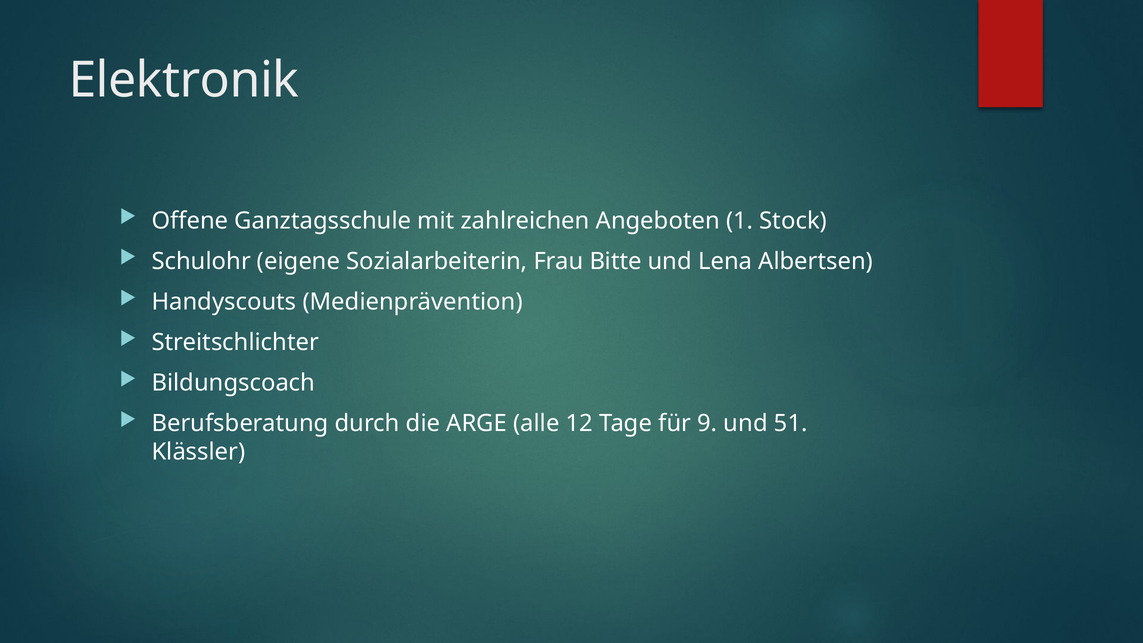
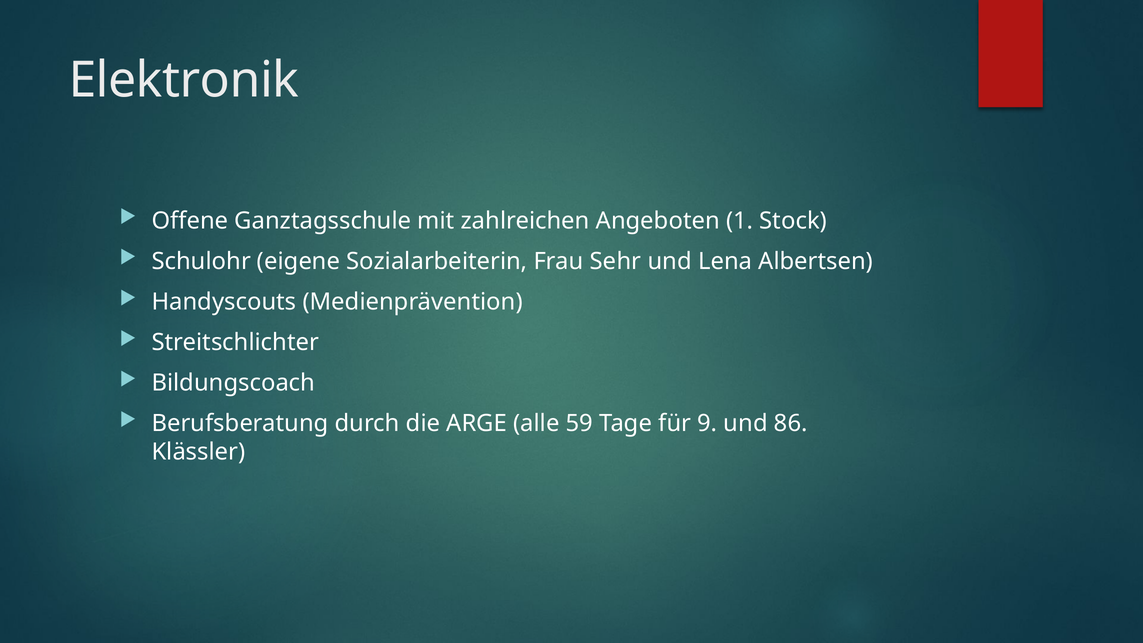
Bitte: Bitte -> Sehr
12: 12 -> 59
51: 51 -> 86
